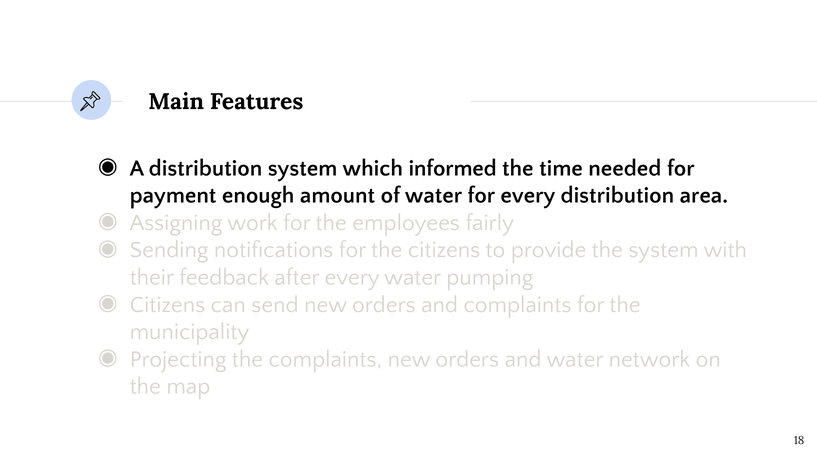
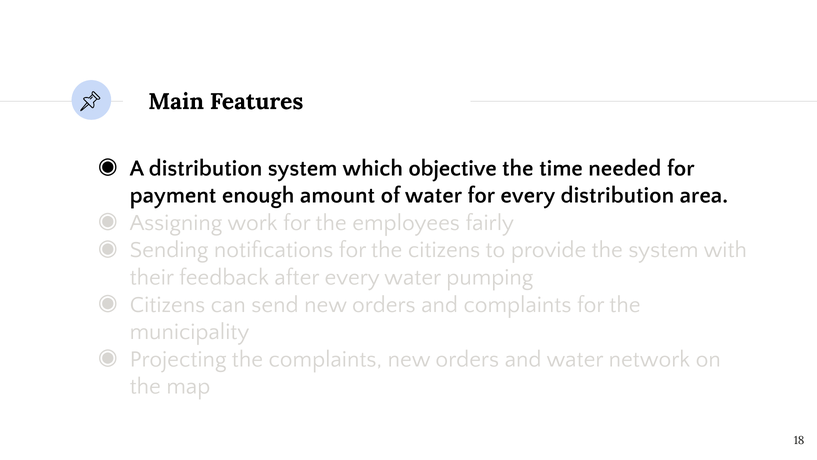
informed: informed -> objective
